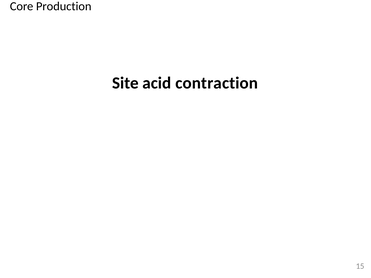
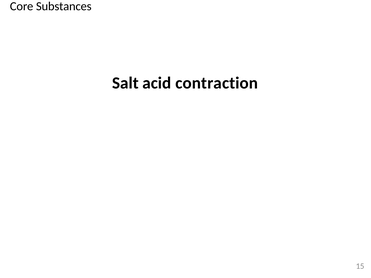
Production: Production -> Substances
Site: Site -> Salt
